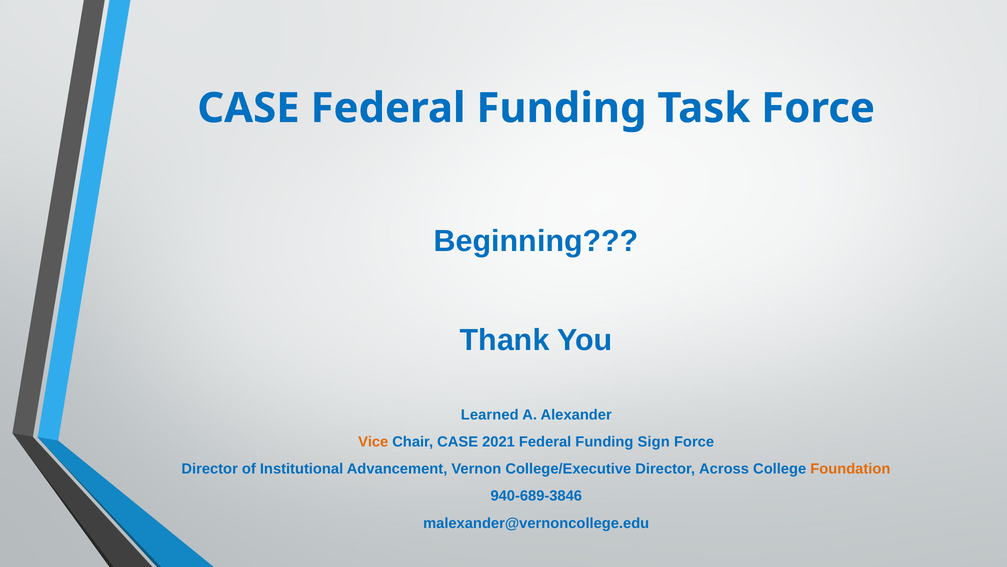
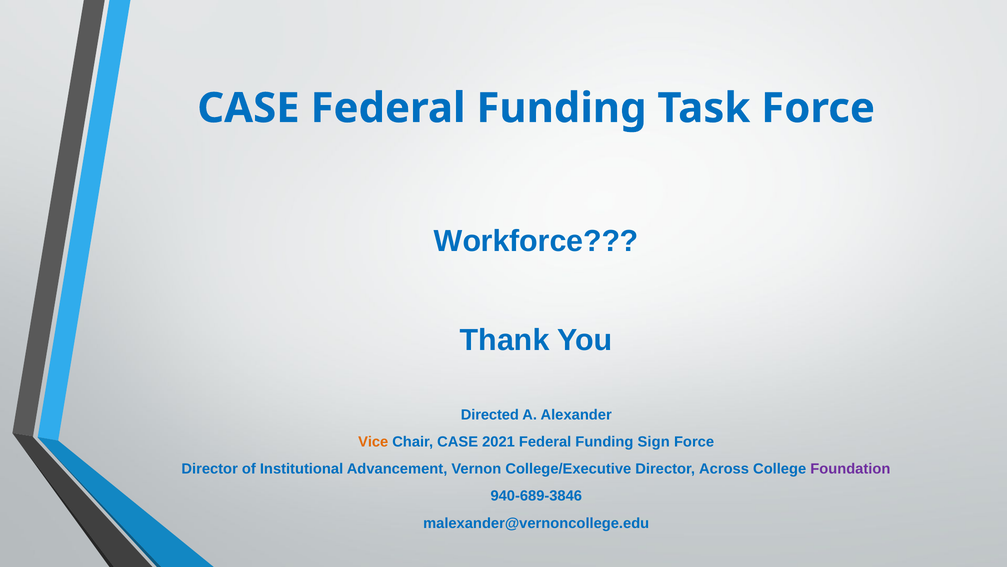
Beginning: Beginning -> Workforce
Learned: Learned -> Directed
Foundation colour: orange -> purple
